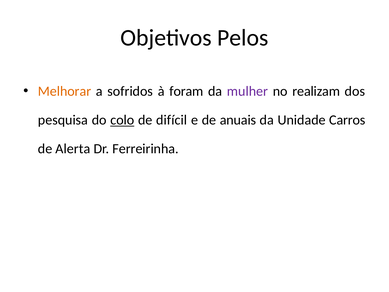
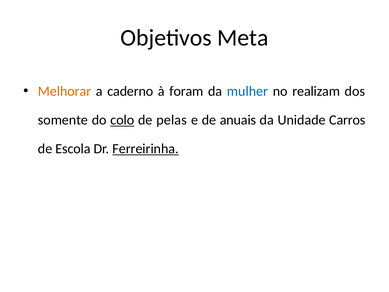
Pelos: Pelos -> Meta
sofridos: sofridos -> caderno
mulher colour: purple -> blue
pesquisa: pesquisa -> somente
difícil: difícil -> pelas
Alerta: Alerta -> Escola
Ferreirinha underline: none -> present
